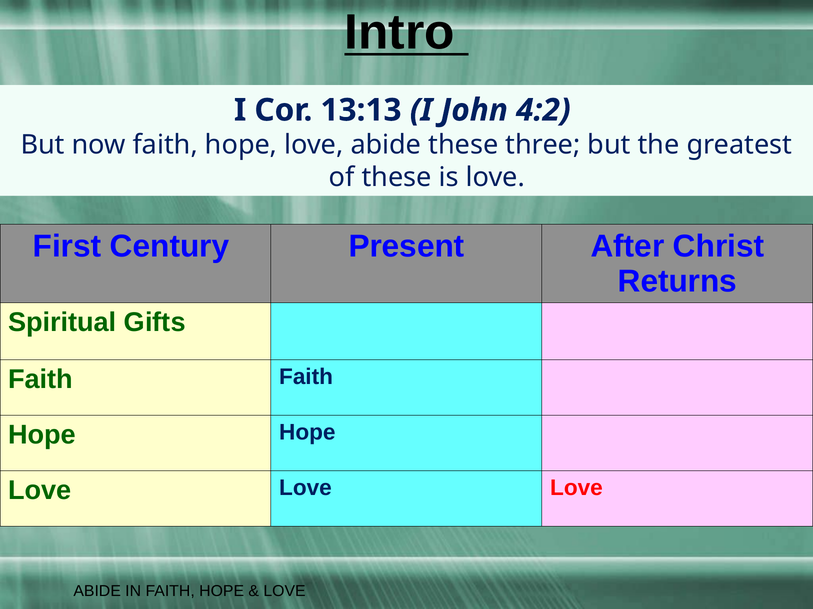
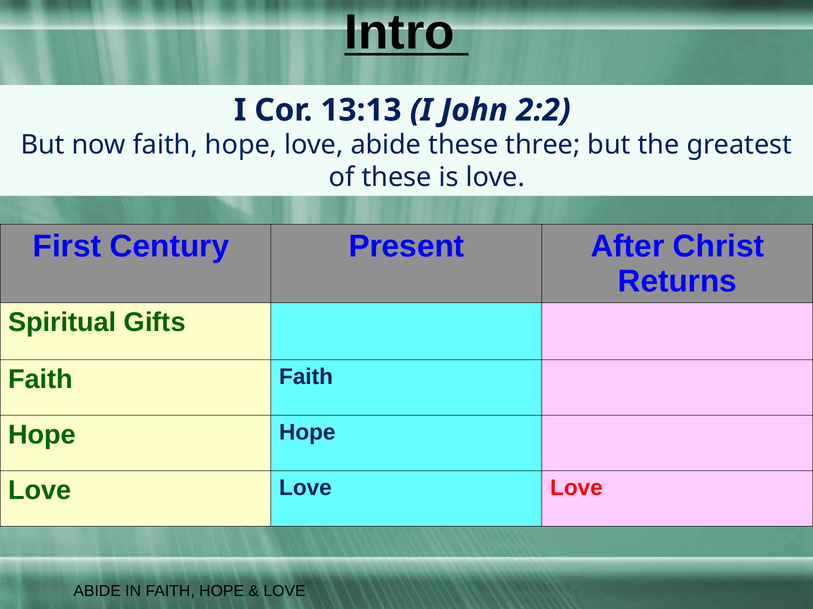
4:2: 4:2 -> 2:2
